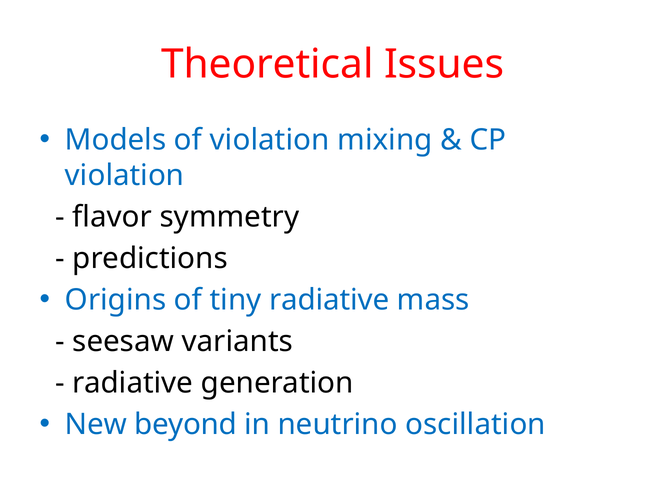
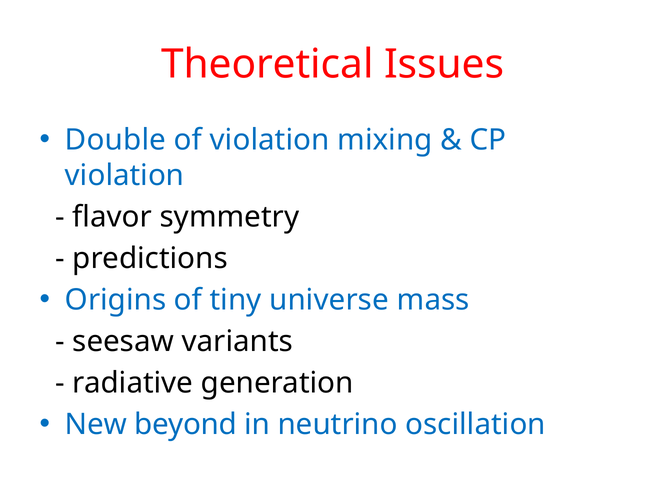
Models: Models -> Double
tiny radiative: radiative -> universe
